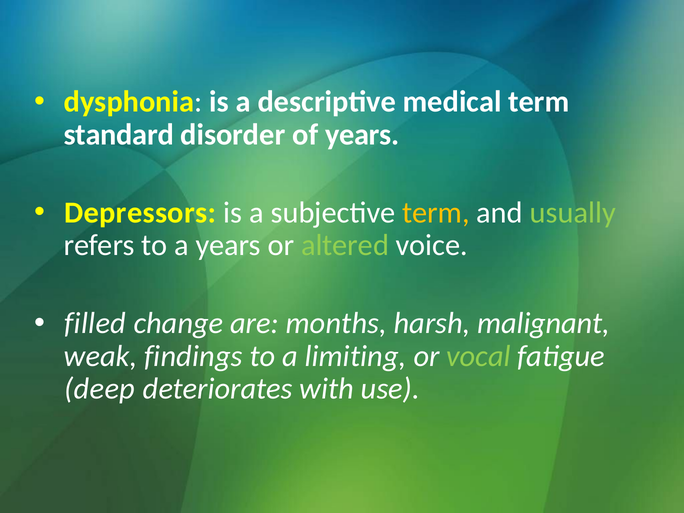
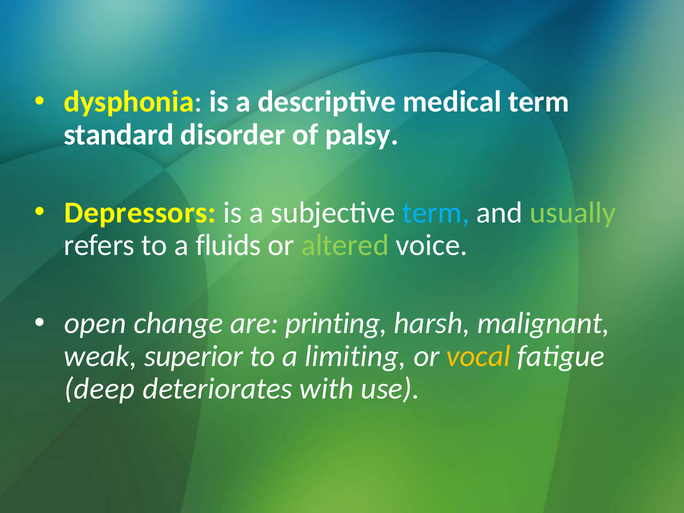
of years: years -> palsy
term at (436, 212) colour: yellow -> light blue
a years: years -> fluids
filled: filled -> open
months: months -> printing
findings: findings -> superior
vocal colour: light green -> yellow
